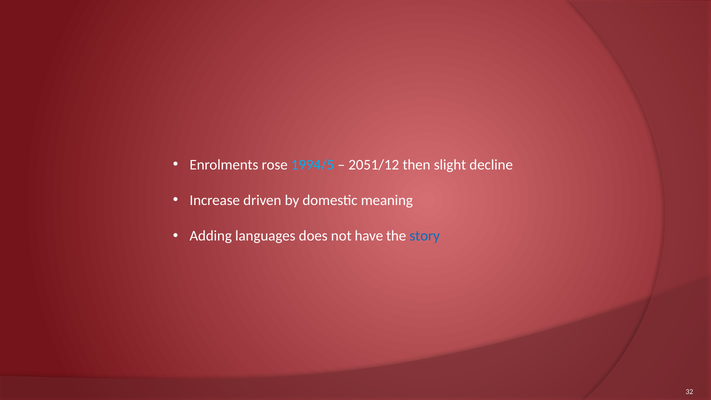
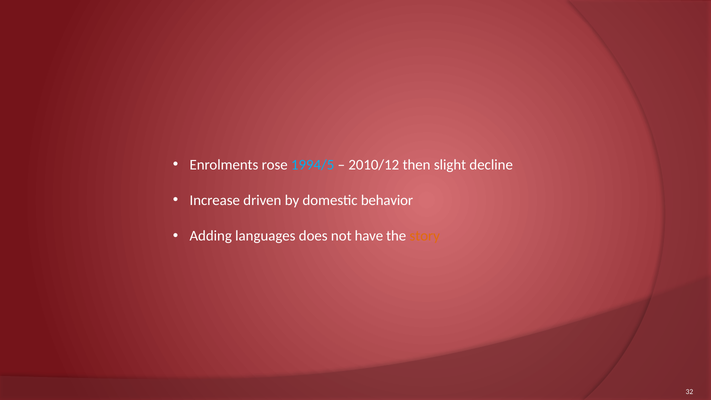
2051/12: 2051/12 -> 2010/12
meaning: meaning -> behavior
story colour: blue -> orange
